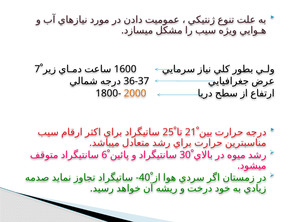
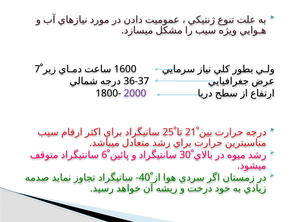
2000 colour: orange -> purple
